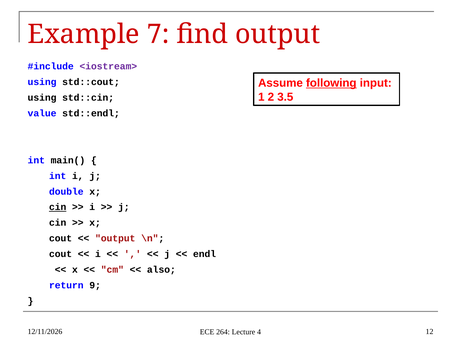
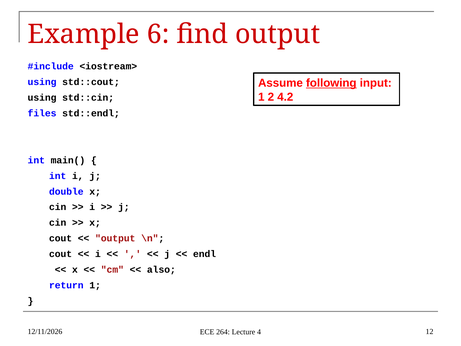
7: 7 -> 6
<iostream> colour: purple -> black
3.5: 3.5 -> 4.2
value: value -> files
cin at (58, 207) underline: present -> none
return 9: 9 -> 1
